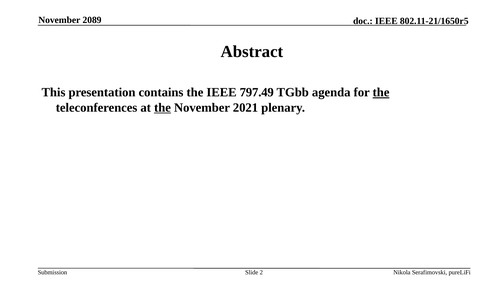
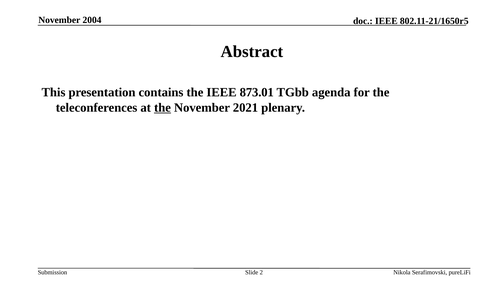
2089: 2089 -> 2004
797.49: 797.49 -> 873.01
the at (381, 92) underline: present -> none
